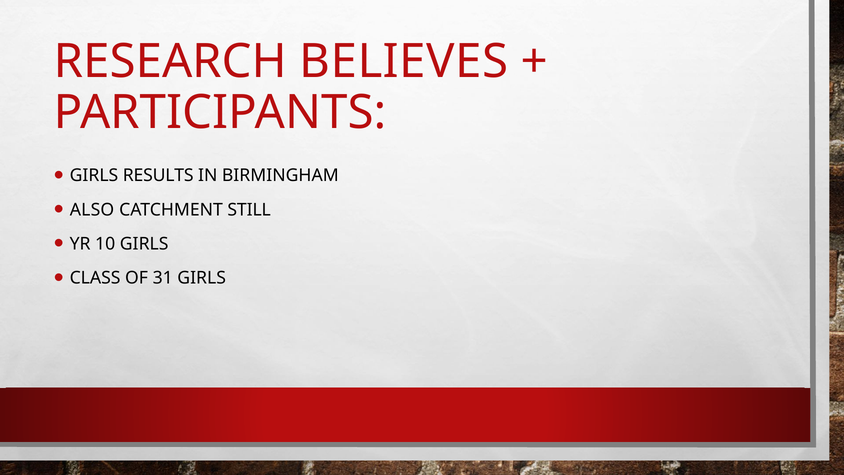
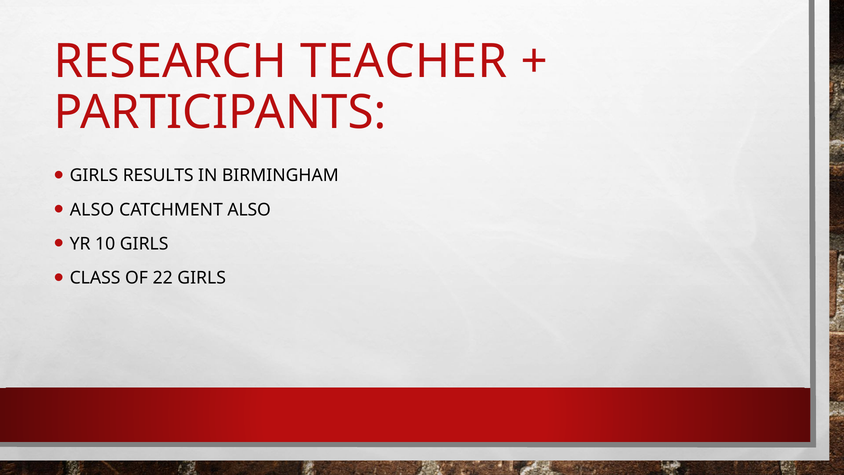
BELIEVES: BELIEVES -> TEACHER
CATCHMENT STILL: STILL -> ALSO
31: 31 -> 22
